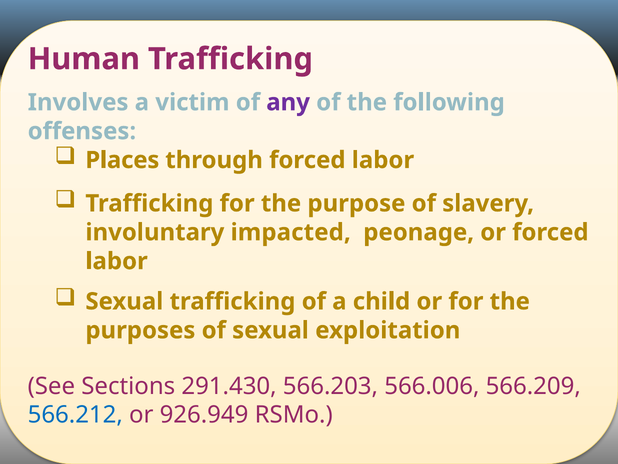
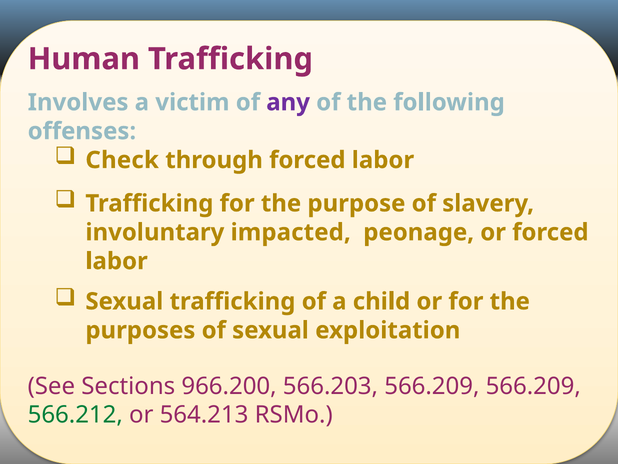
Places: Places -> Check
291.430: 291.430 -> 966.200
566.203 566.006: 566.006 -> 566.209
566.212 colour: blue -> green
926.949: 926.949 -> 564.213
